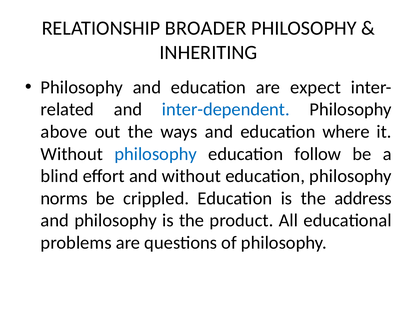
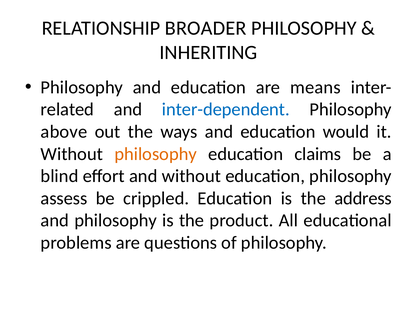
expect: expect -> means
where: where -> would
philosophy at (156, 154) colour: blue -> orange
follow: follow -> claims
norms: norms -> assess
